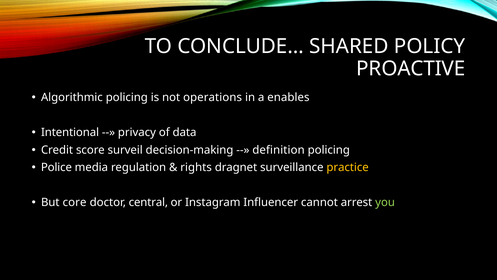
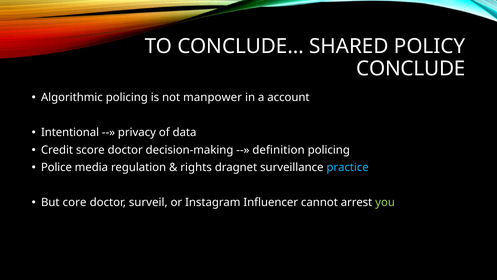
PROACTIVE: PROACTIVE -> CONCLUDE
operations: operations -> manpower
enables: enables -> account
score surveil: surveil -> doctor
practice colour: yellow -> light blue
central: central -> surveil
